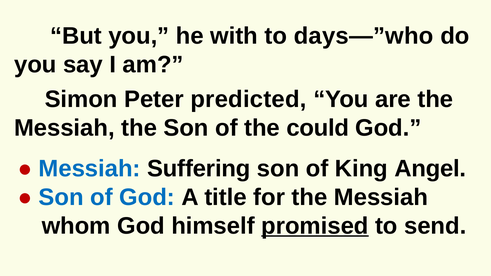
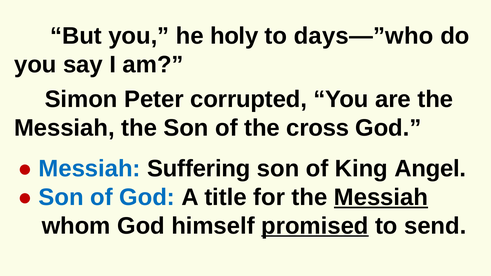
with: with -> holy
predicted: predicted -> corrupted
could: could -> cross
Messiah at (381, 197) underline: none -> present
